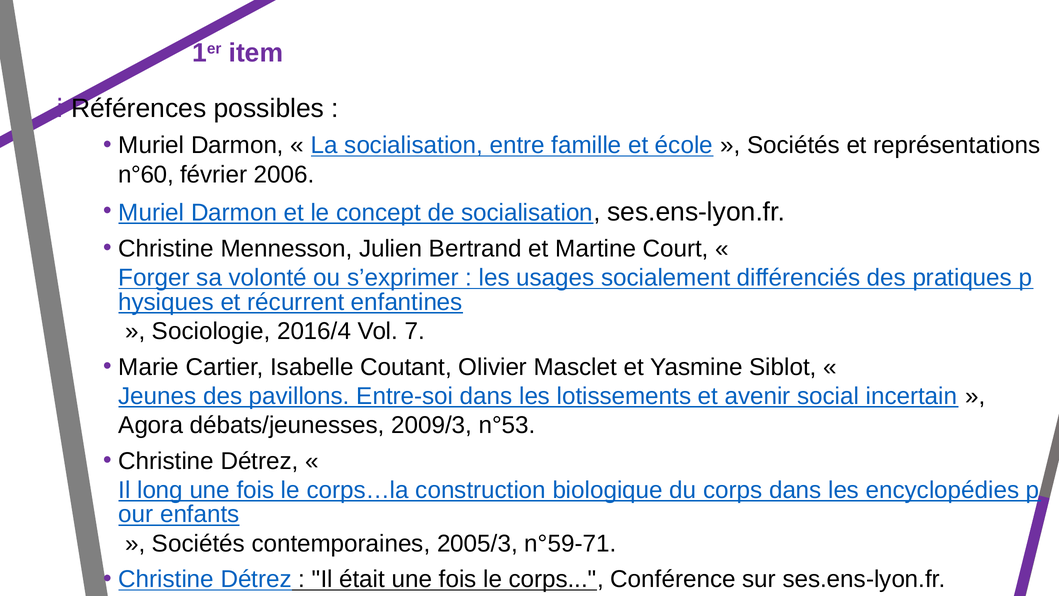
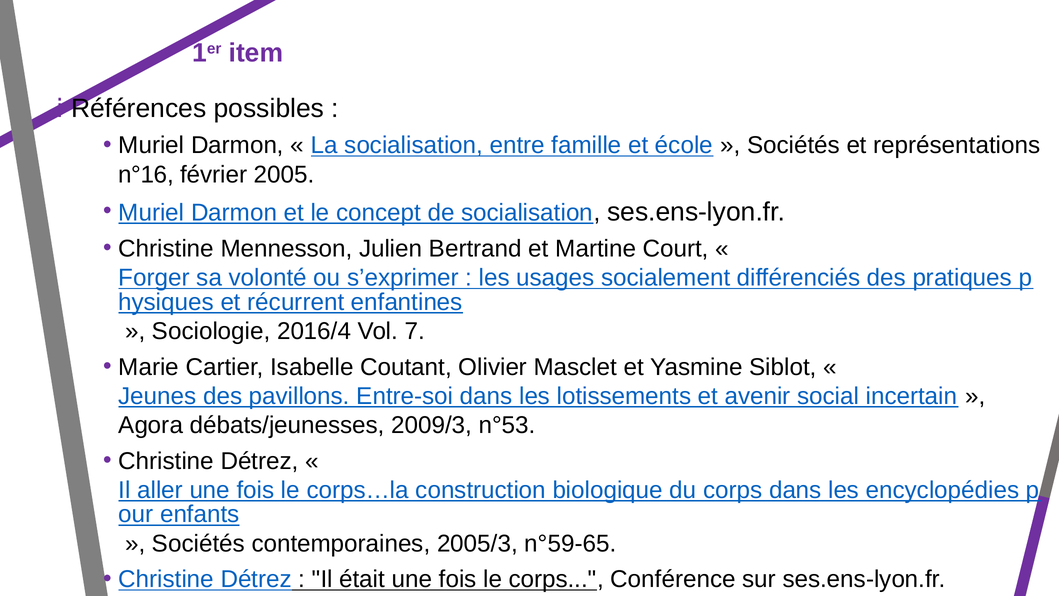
n°60: n°60 -> n°16
2006: 2006 -> 2005
long: long -> aller
n°59-71: n°59-71 -> n°59-65
